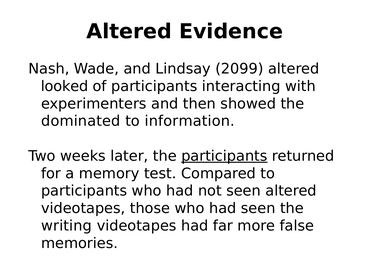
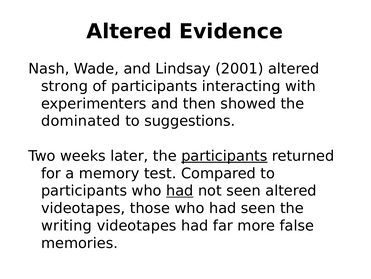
2099: 2099 -> 2001
looked: looked -> strong
information: information -> suggestions
had at (180, 191) underline: none -> present
